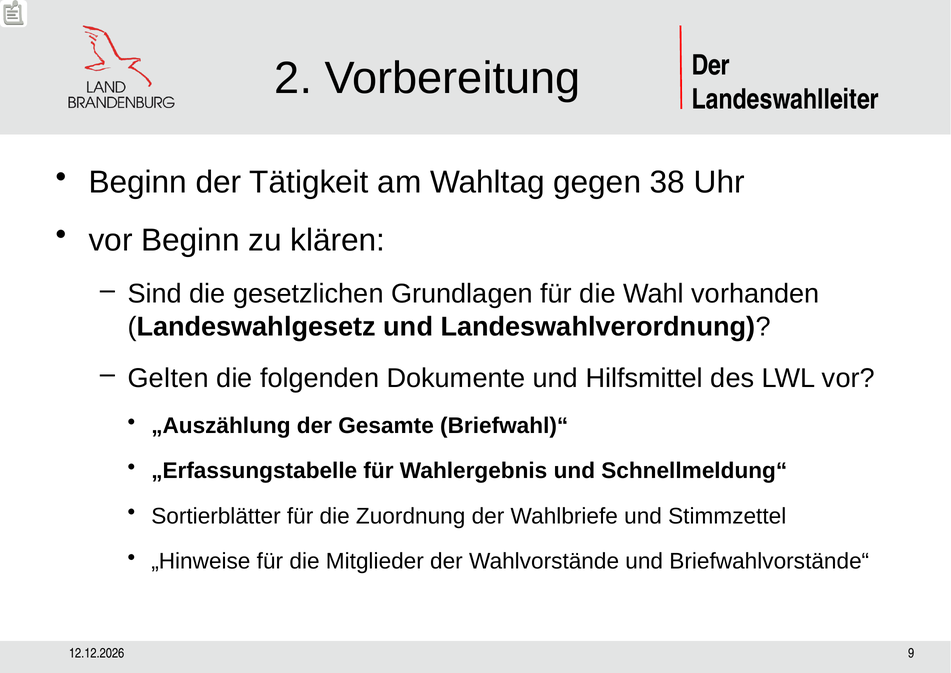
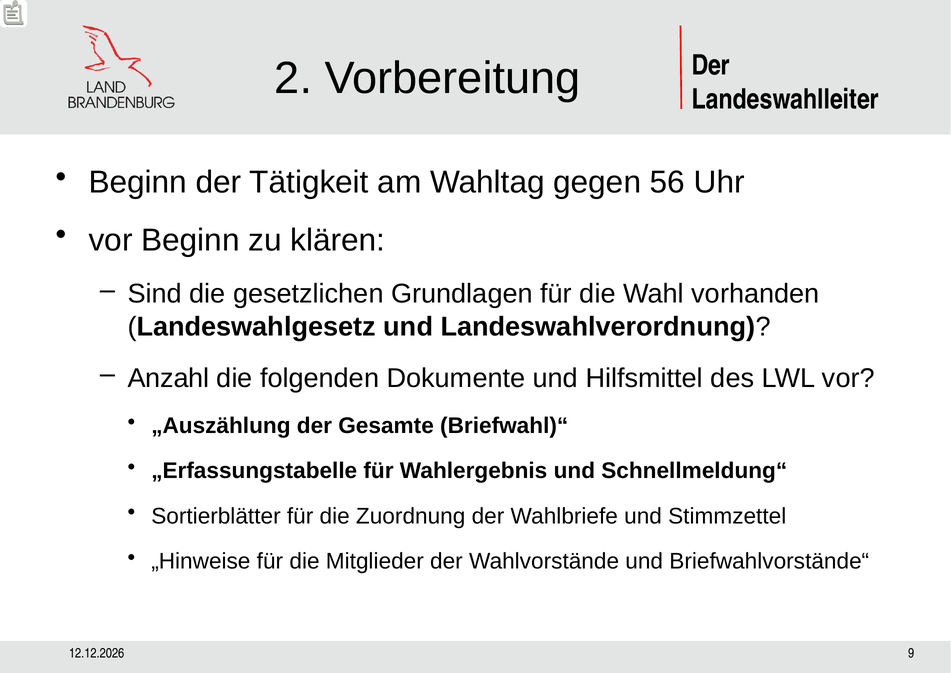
38: 38 -> 56
Gelten: Gelten -> Anzahl
